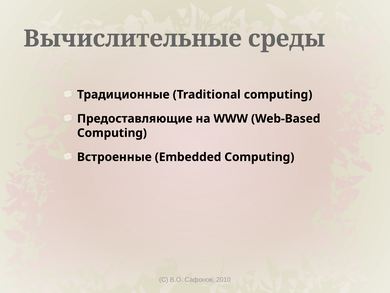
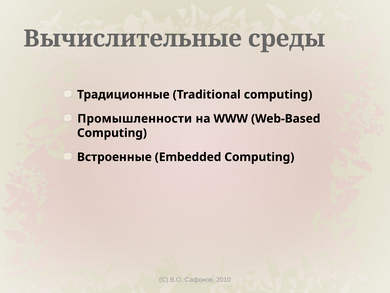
Предоставляющие: Предоставляющие -> Промышленности
